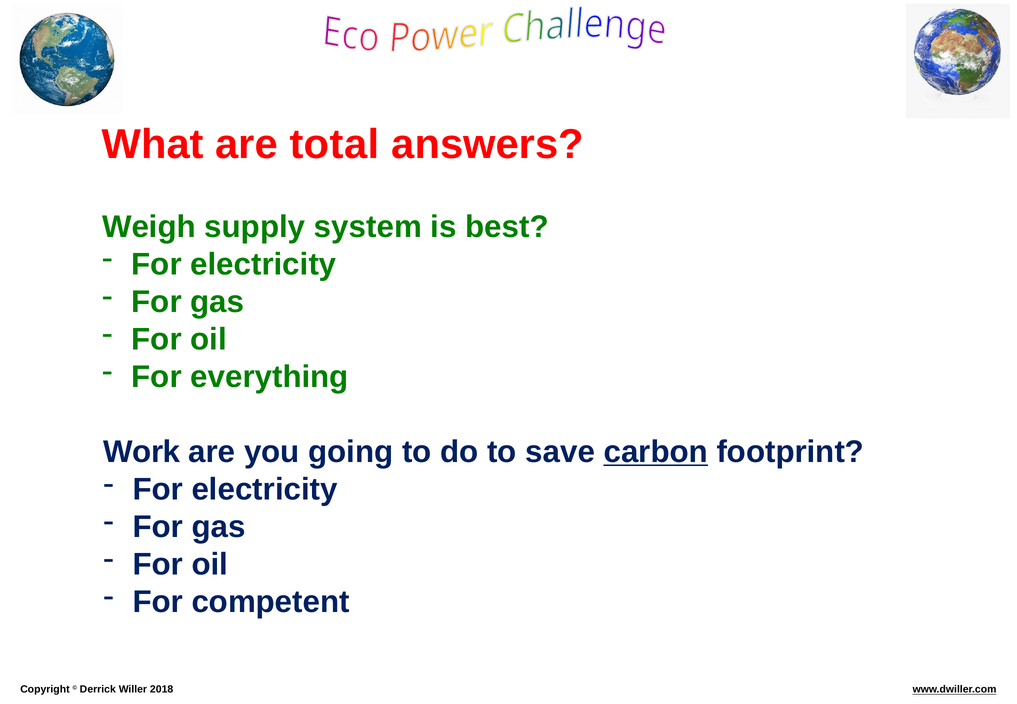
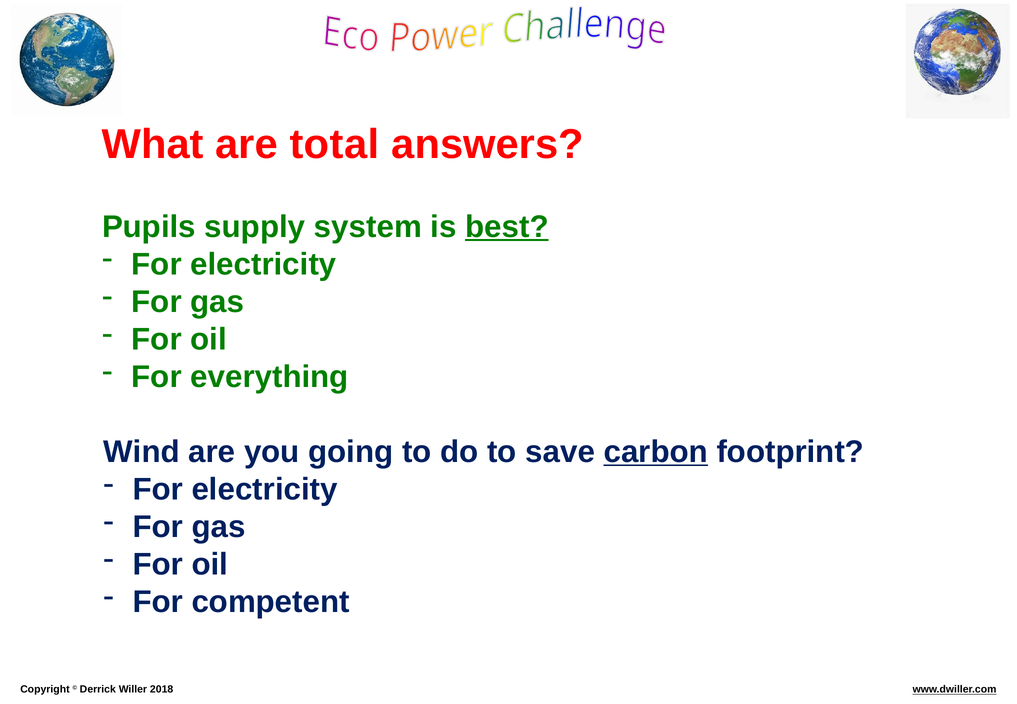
Weigh: Weigh -> Pupils
best underline: none -> present
Work: Work -> Wind
